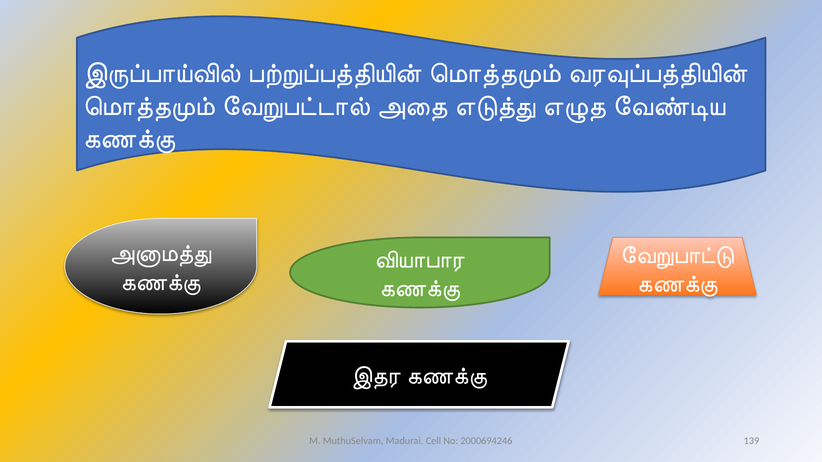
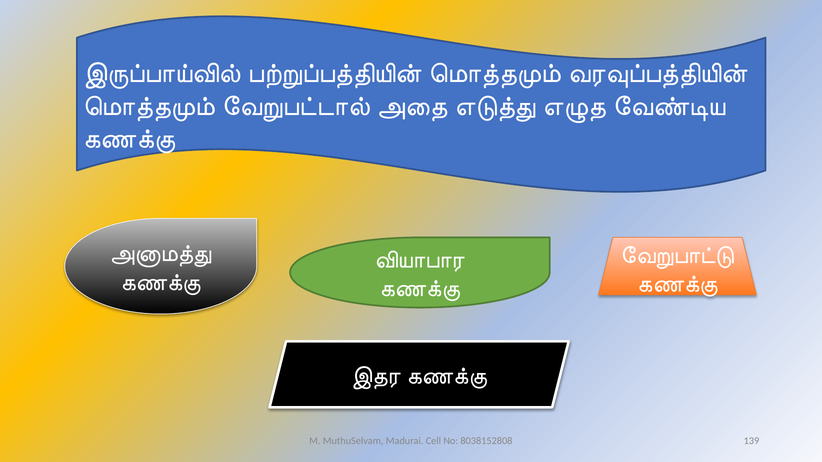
2000694246: 2000694246 -> 8038152808
